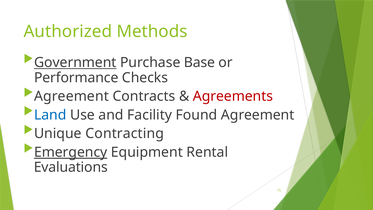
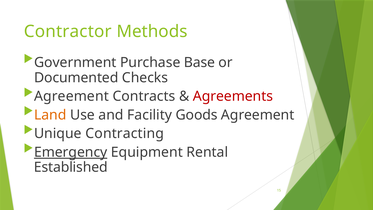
Authorized: Authorized -> Contractor
Government underline: present -> none
Performance: Performance -> Documented
Land colour: blue -> orange
Found: Found -> Goods
Evaluations: Evaluations -> Established
